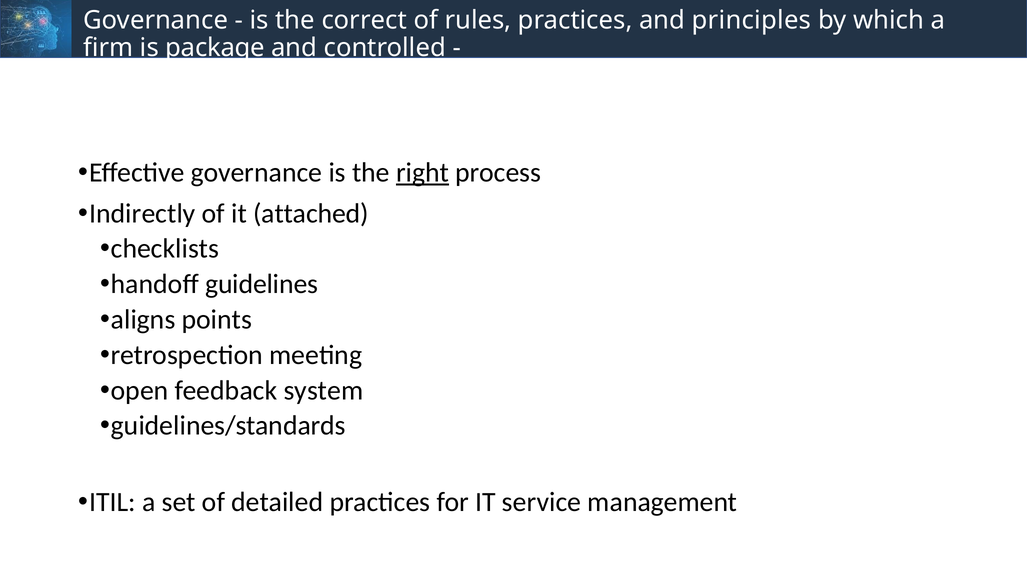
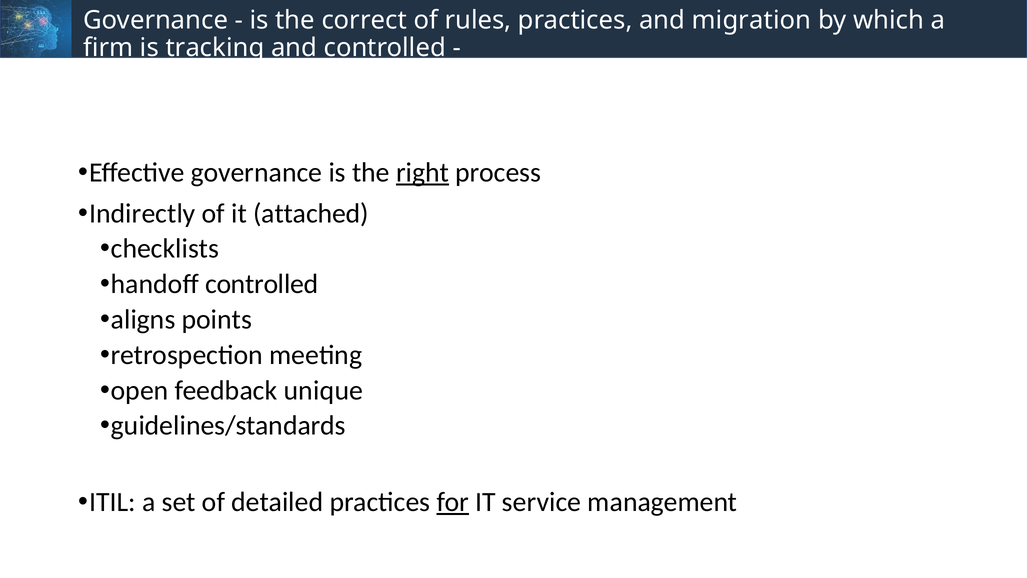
principles: principles -> migration
package: package -> tracking
handoff guidelines: guidelines -> controlled
system: system -> unique
for underline: none -> present
